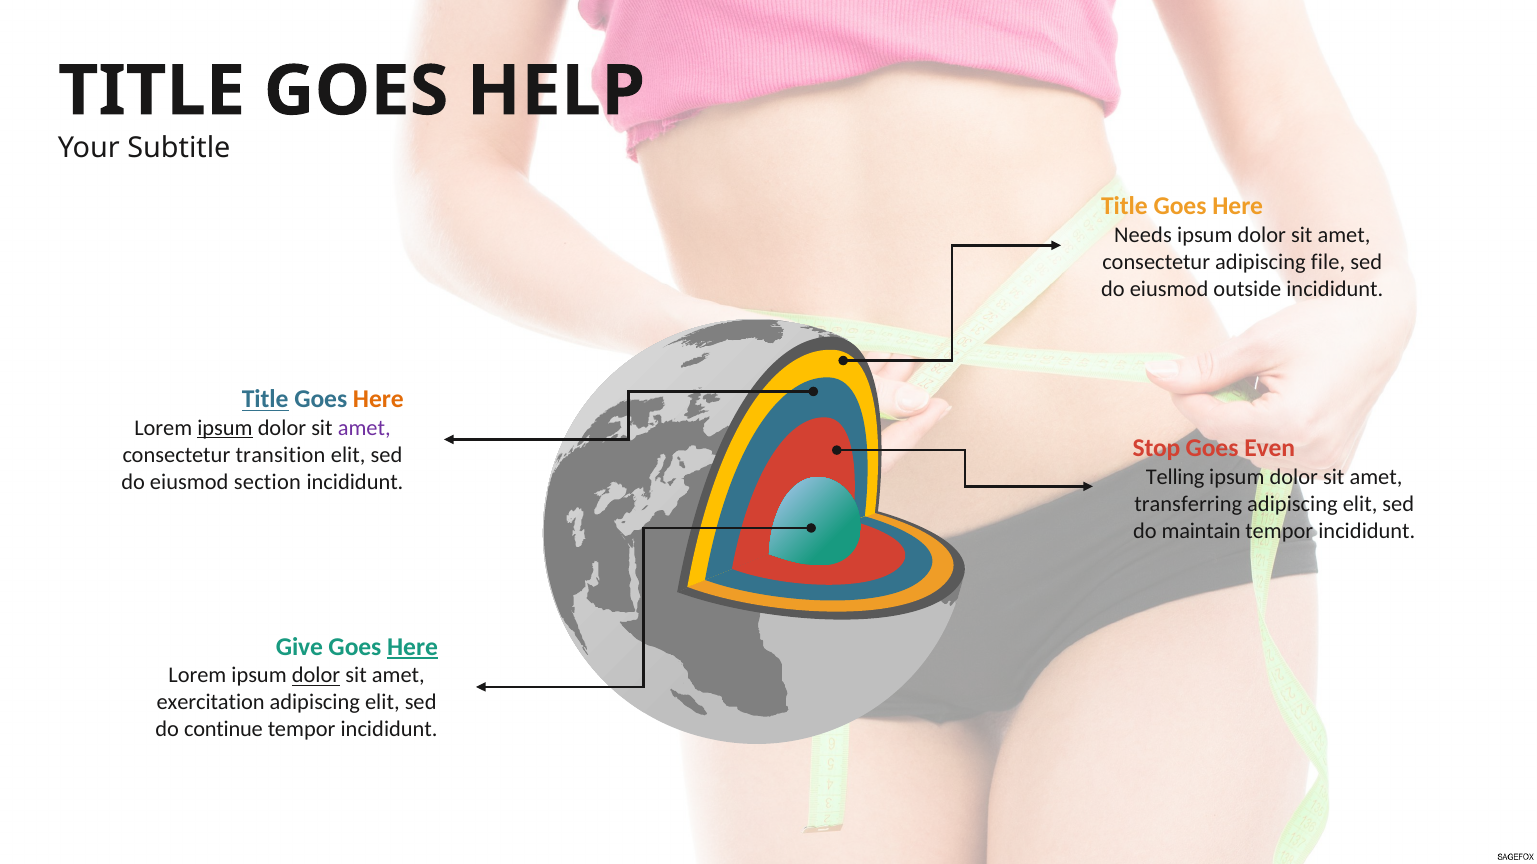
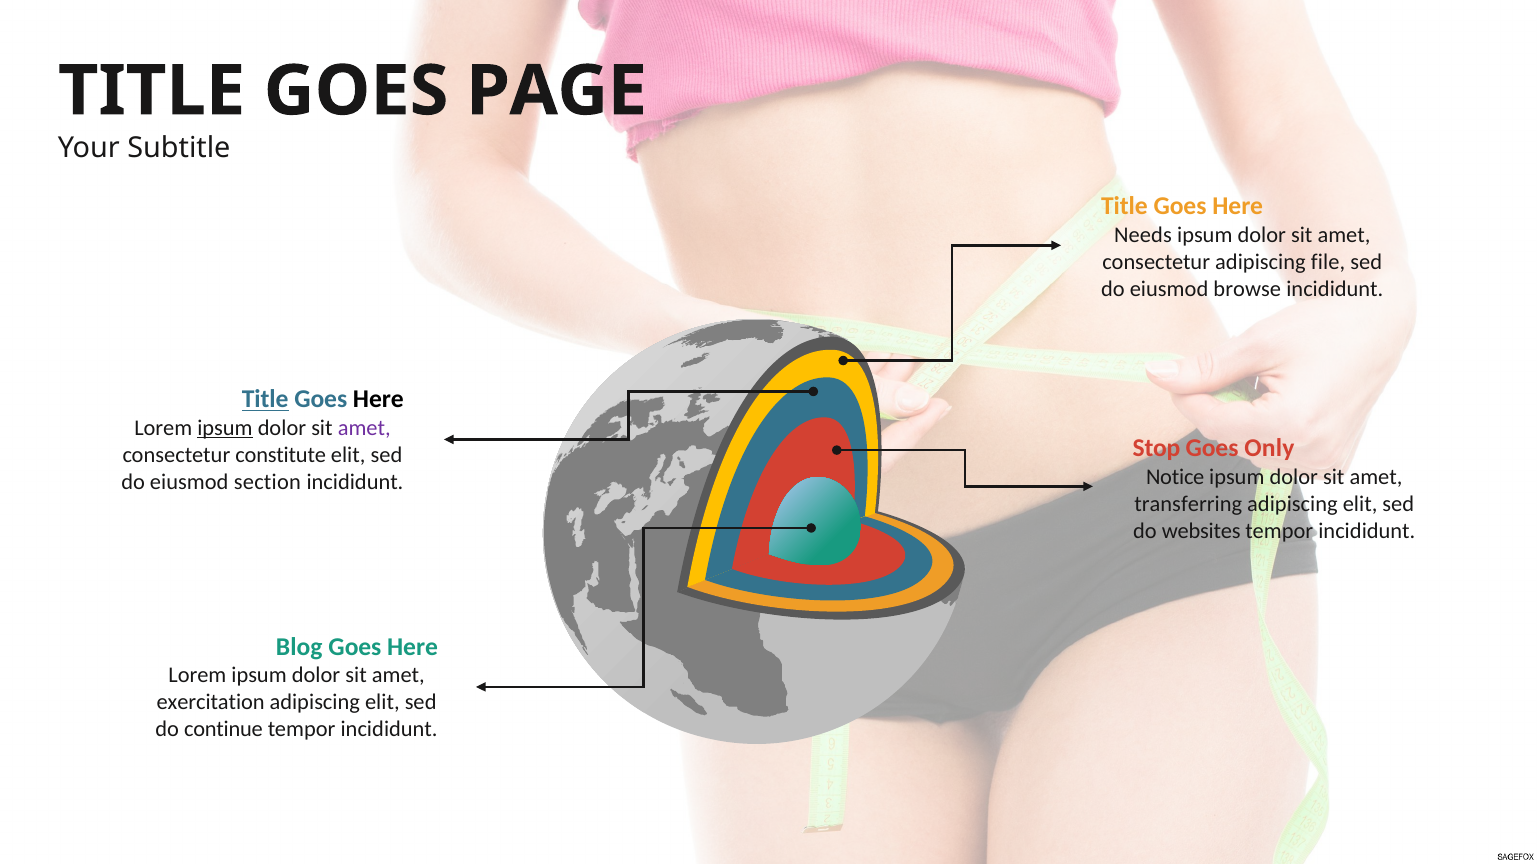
HELP: HELP -> PAGE
outside: outside -> browse
Here at (378, 400) colour: orange -> black
Even: Even -> Only
transition: transition -> constitute
Telling: Telling -> Notice
maintain: maintain -> websites
Give: Give -> Blog
Here at (413, 647) underline: present -> none
dolor at (316, 676) underline: present -> none
